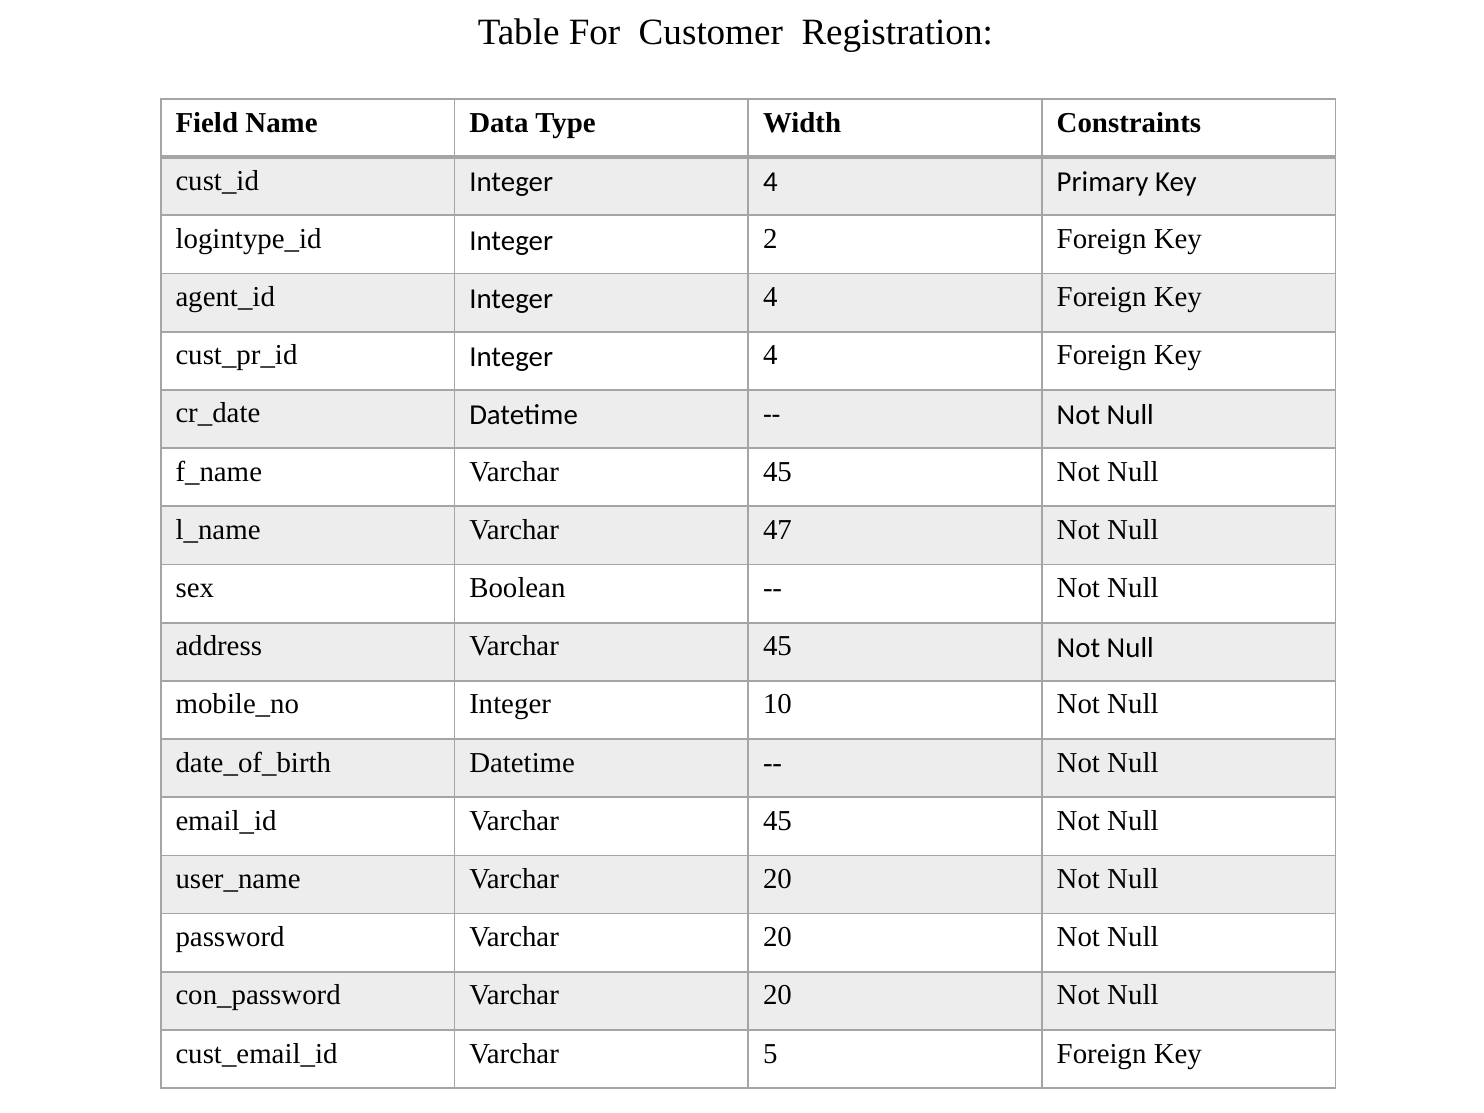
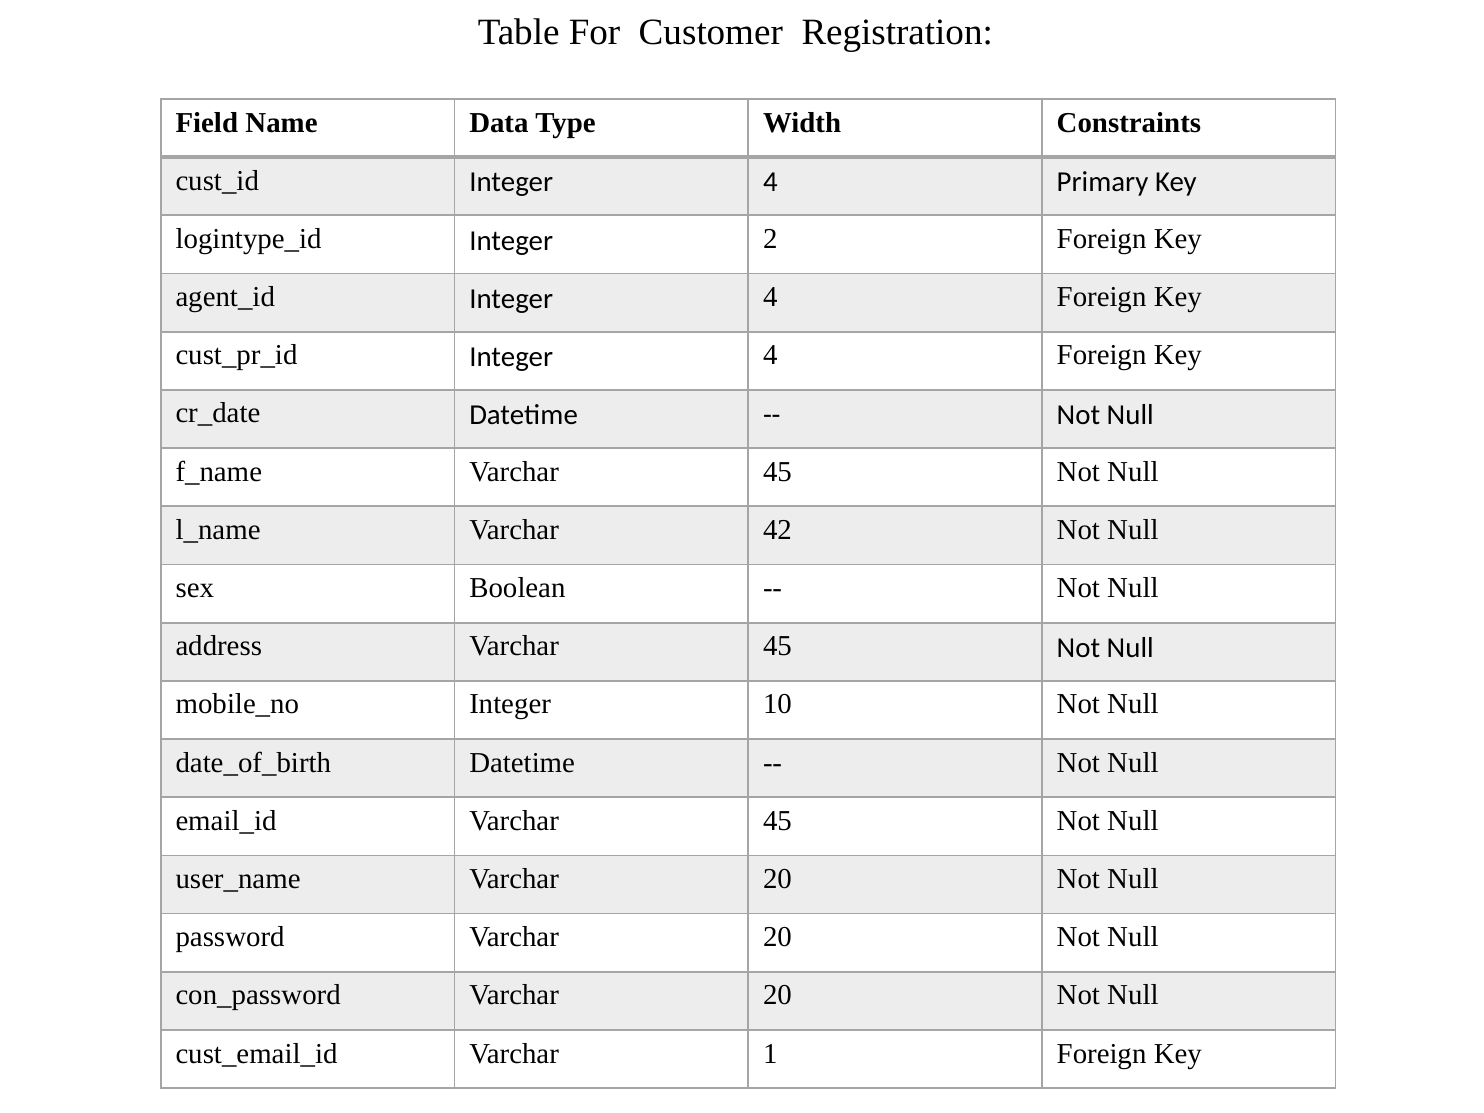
47: 47 -> 42
5: 5 -> 1
